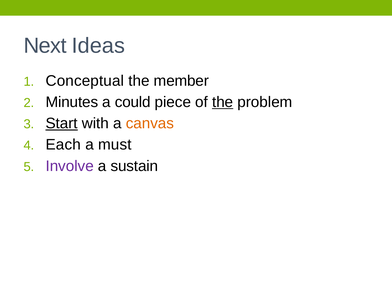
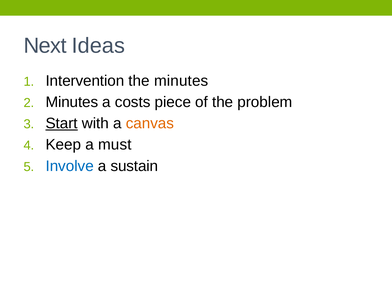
Conceptual: Conceptual -> Intervention
the member: member -> minutes
could: could -> costs
the at (223, 102) underline: present -> none
Each: Each -> Keep
Involve colour: purple -> blue
